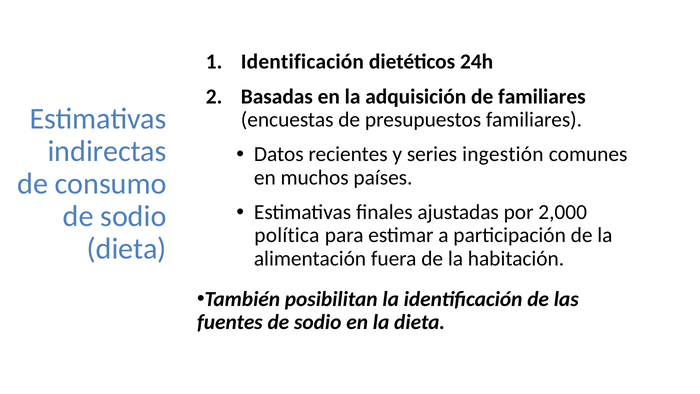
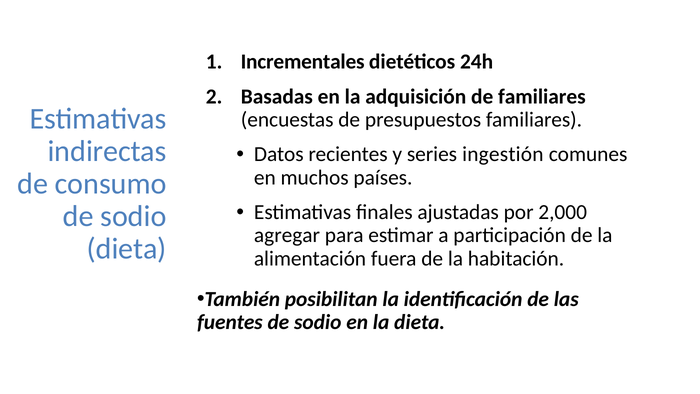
Identificación at (302, 62): Identificación -> Incrementales
política: política -> agregar
